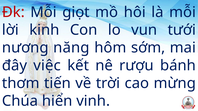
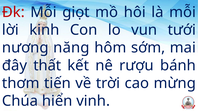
việc: việc -> thất
